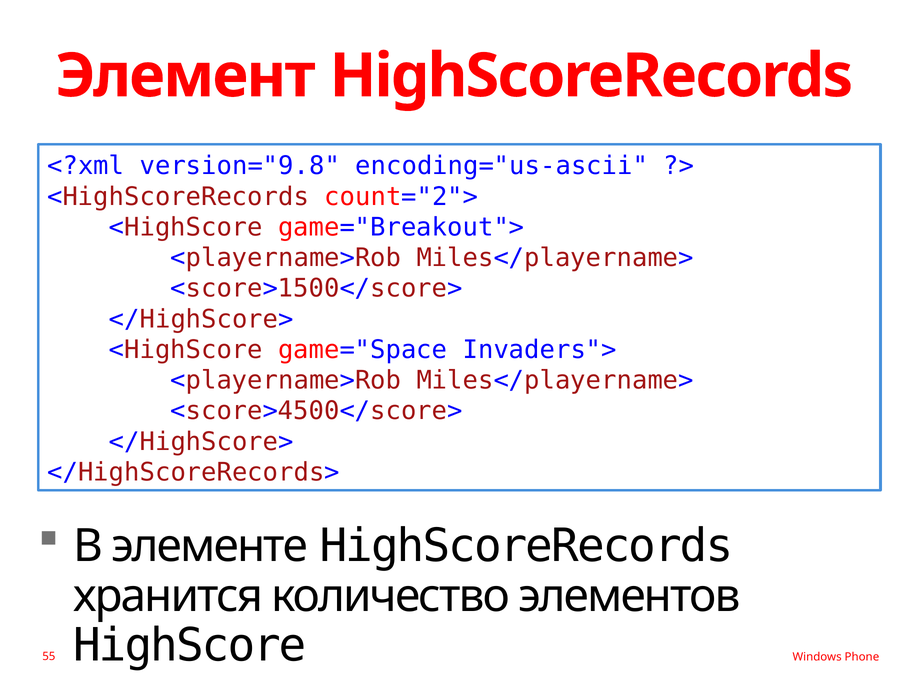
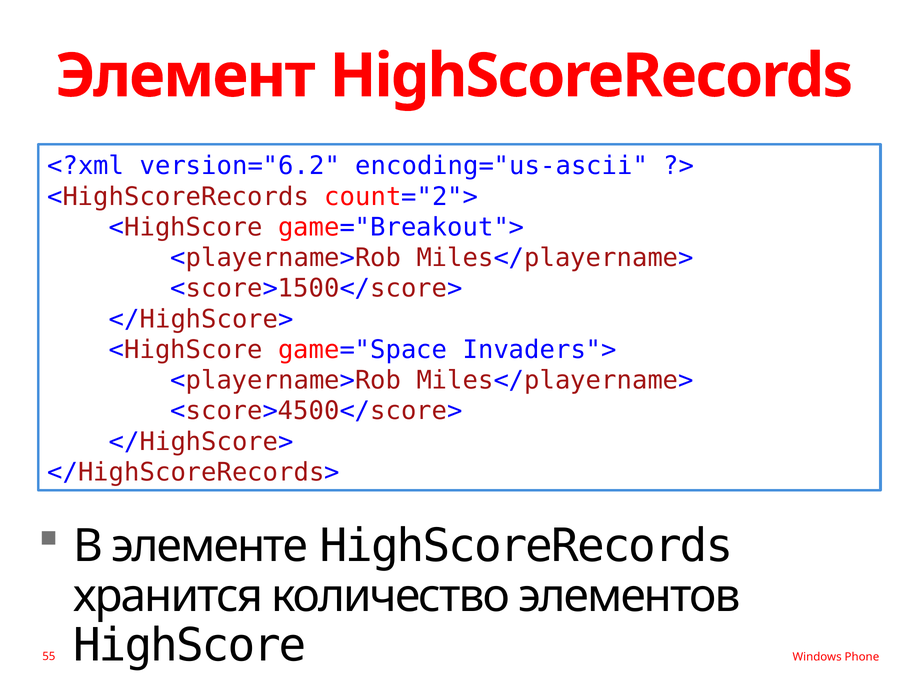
version="9.8: version="9.8 -> version="6.2
